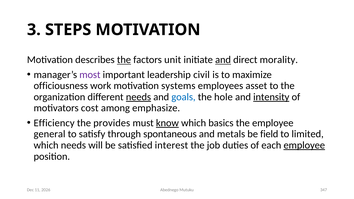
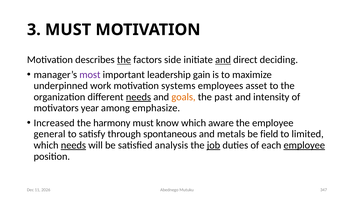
3 STEPS: STEPS -> MUST
unit: unit -> side
morality: morality -> deciding
civil: civil -> gain
officiousness: officiousness -> underpinned
goals colour: blue -> orange
hole: hole -> past
intensity underline: present -> none
cost: cost -> year
Efficiency: Efficiency -> Increased
provides: provides -> harmony
know underline: present -> none
basics: basics -> aware
needs at (73, 145) underline: none -> present
interest: interest -> analysis
job underline: none -> present
